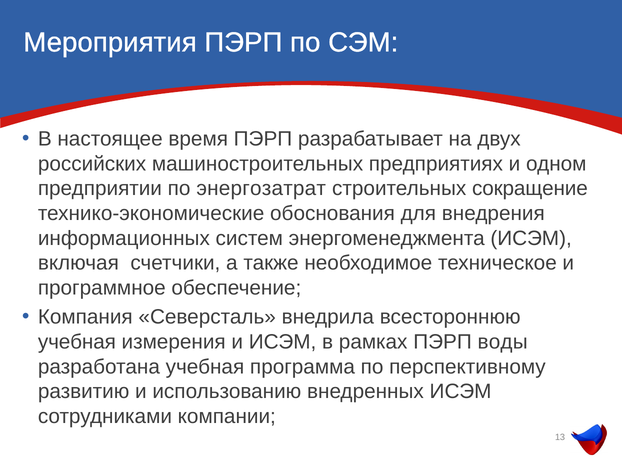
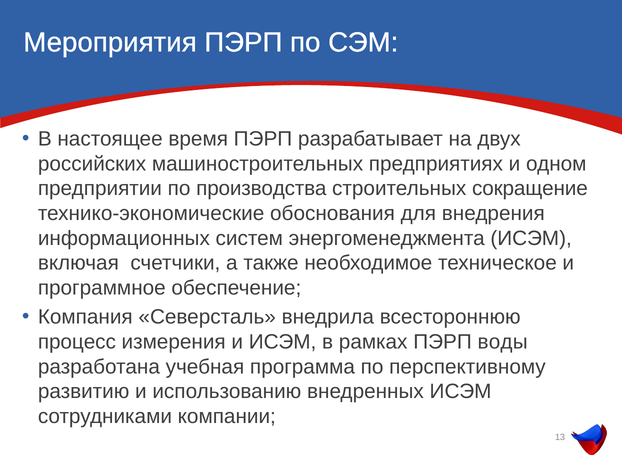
энергозатрат: энергозатрат -> производства
учебная at (77, 342): учебная -> процесс
